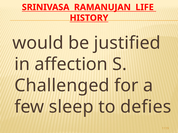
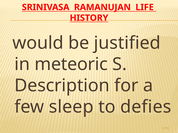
affection: affection -> meteoric
Challenged: Challenged -> Description
